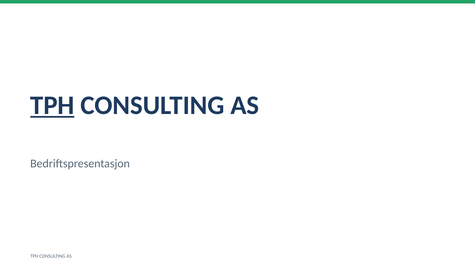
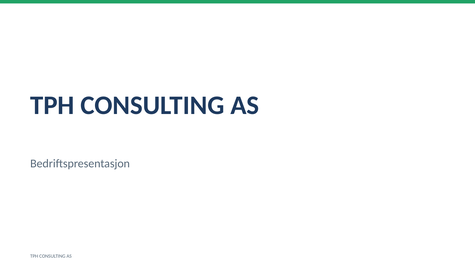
TPH at (52, 105) underline: present -> none
